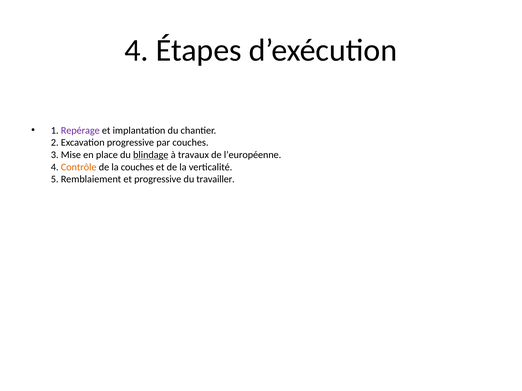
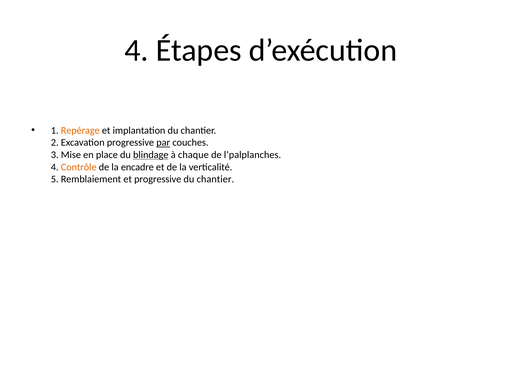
Repérage colour: purple -> orange
par underline: none -> present
travaux: travaux -> chaque
l’européenne: l’européenne -> l’palplanches
la couches: couches -> encadre
travailler at (216, 179): travailler -> chantier
